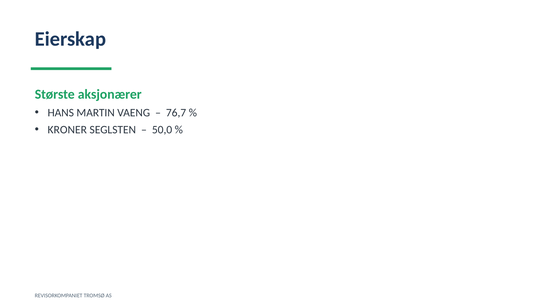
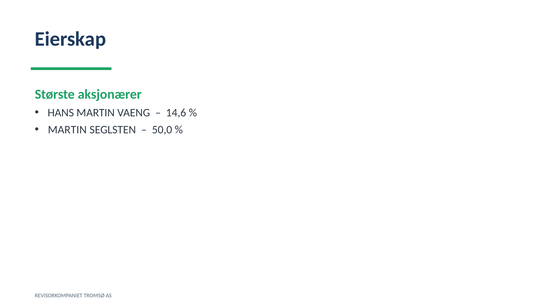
76,7: 76,7 -> 14,6
KRONER at (67, 130): KRONER -> MARTIN
